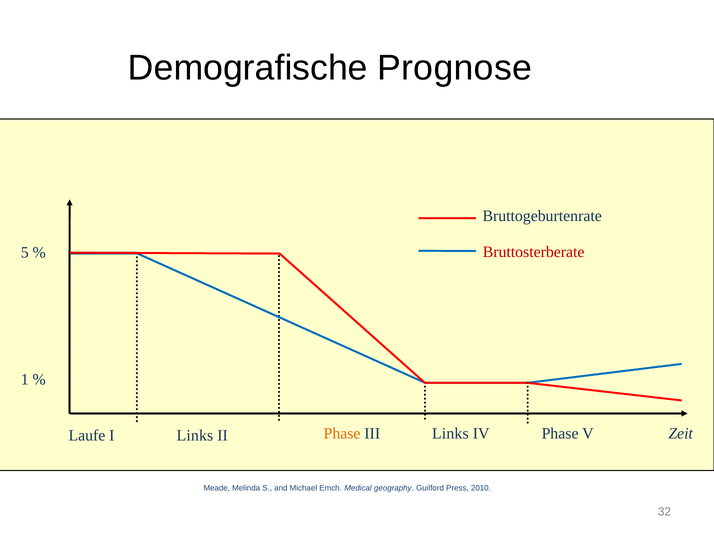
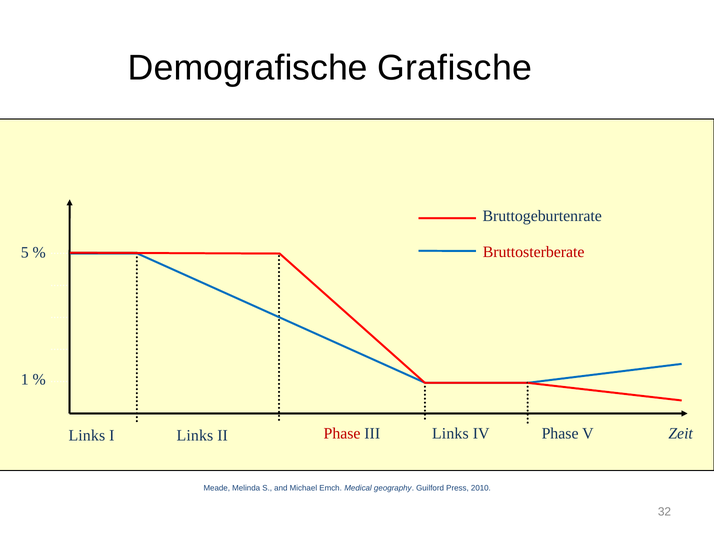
Prognose: Prognose -> Grafische
Laufe at (87, 435): Laufe -> Links
Phase at (342, 433) colour: orange -> red
